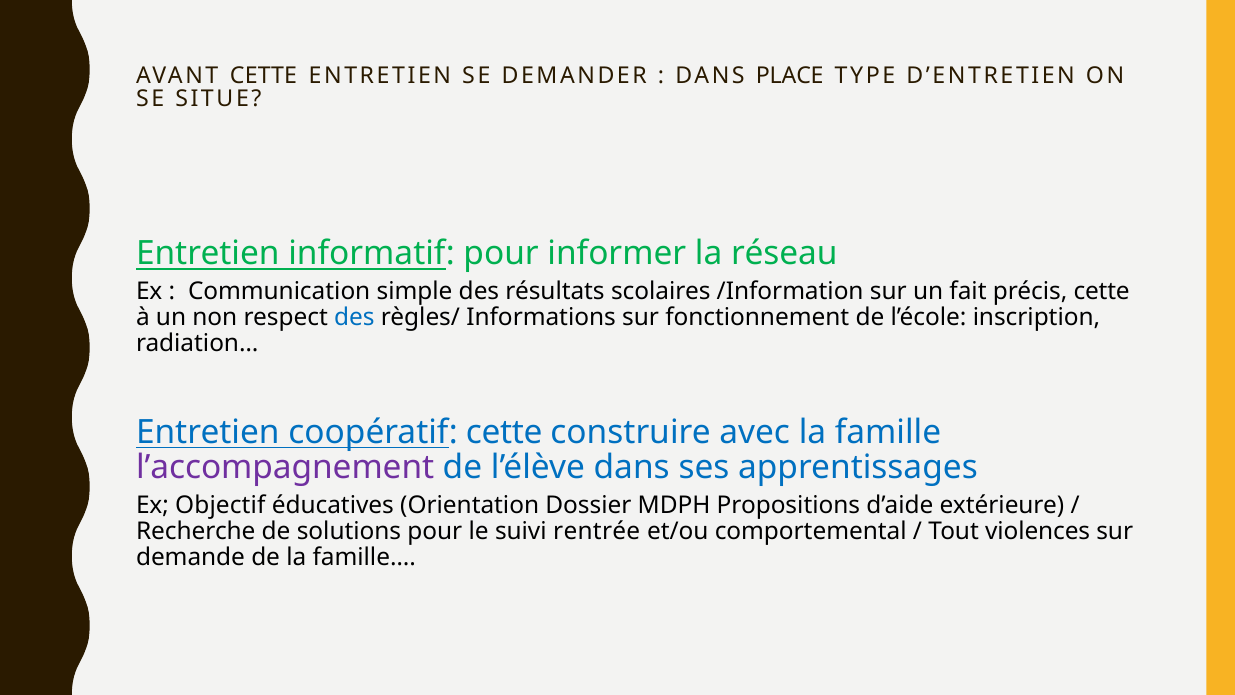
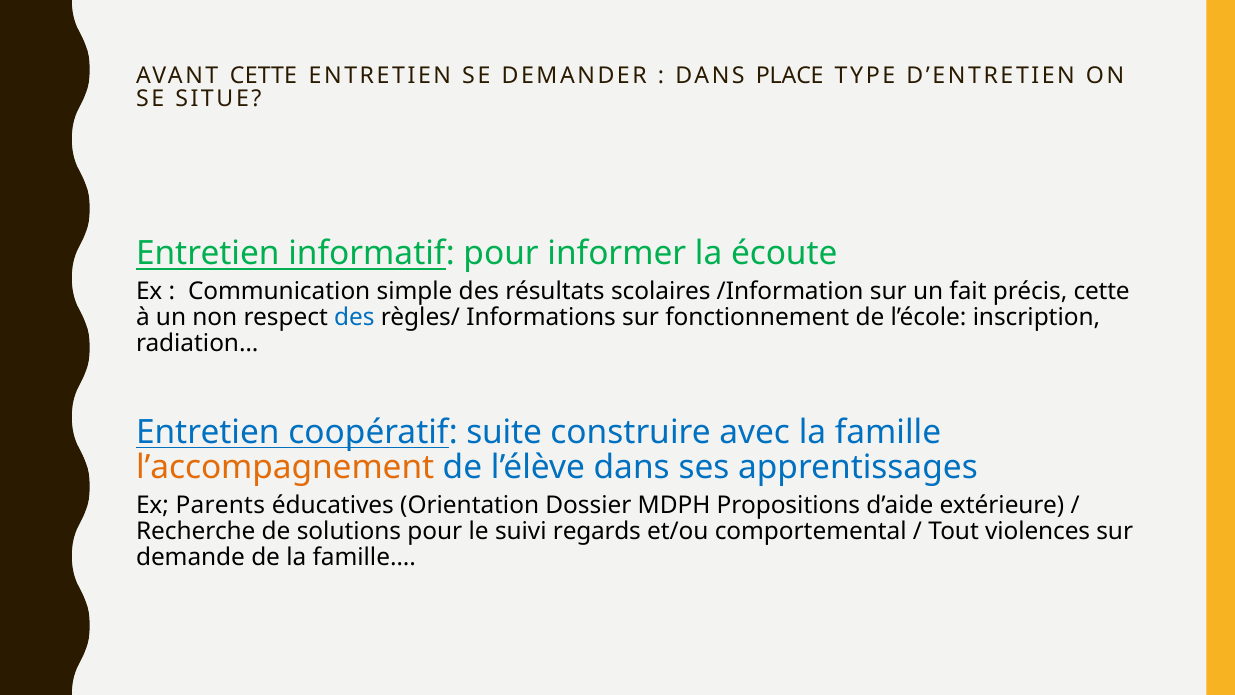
réseau: réseau -> écoute
coopératif cette: cette -> suite
l’accompagnement colour: purple -> orange
Objectif: Objectif -> Parents
rentrée: rentrée -> regards
